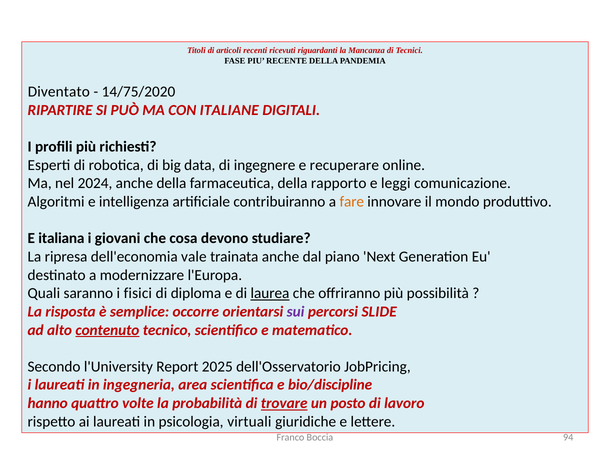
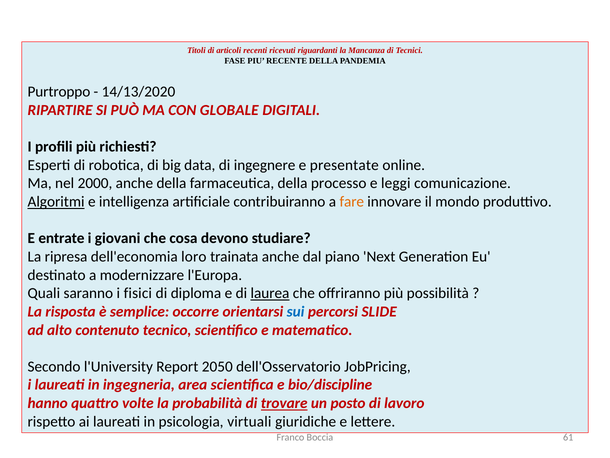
Diventato: Diventato -> Purtroppo
14/75/2020: 14/75/2020 -> 14/13/2020
ITALIANE: ITALIANE -> GLOBALE
recuperare: recuperare -> presentate
2024: 2024 -> 2000
rapporto: rapporto -> processo
Algoritmi underline: none -> present
italiana: italiana -> entrate
vale: vale -> loro
sui colour: purple -> blue
contenuto underline: present -> none
2025: 2025 -> 2050
94: 94 -> 61
